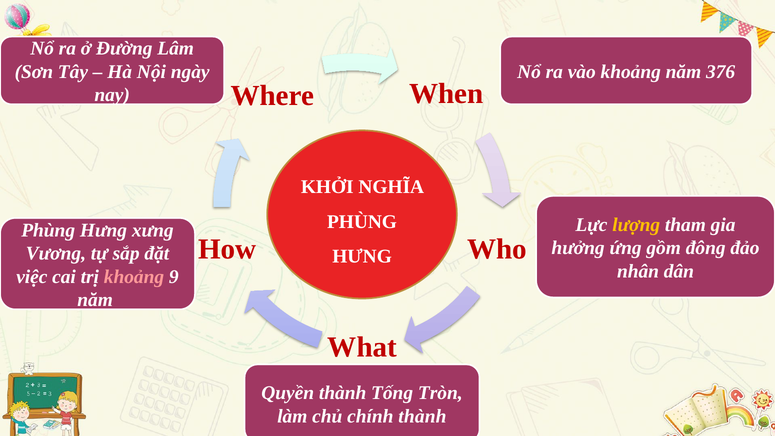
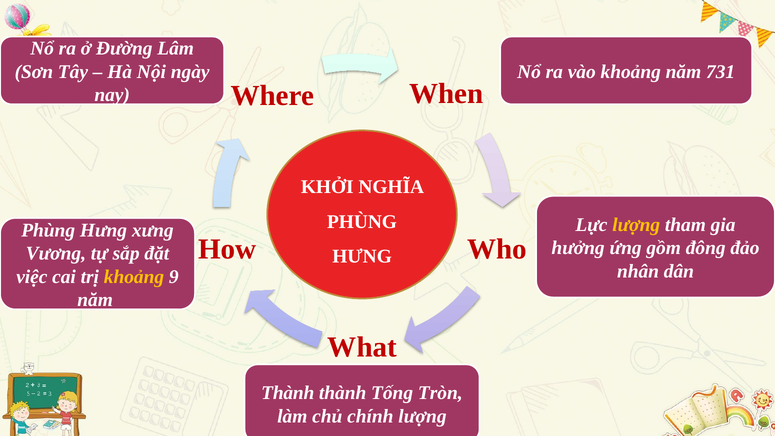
376: 376 -> 731
khoảng at (134, 277) colour: pink -> yellow
Quyền at (288, 393): Quyền -> Thành
chính thành: thành -> lượng
